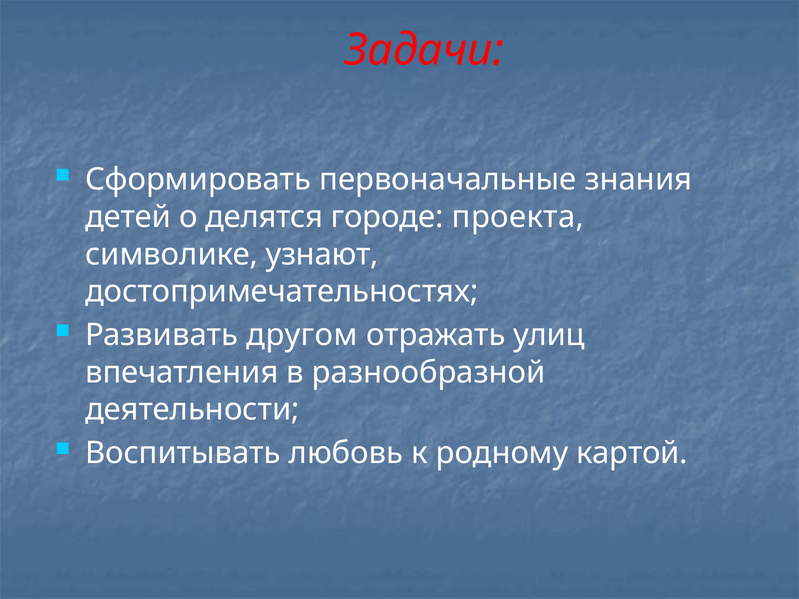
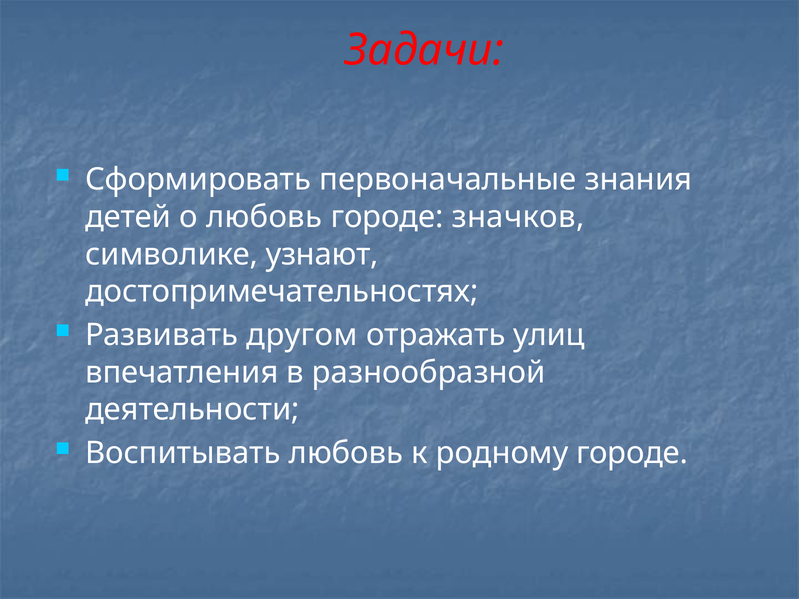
о делятся: делятся -> любовь
проекта: проекта -> значков
родному картой: картой -> городе
